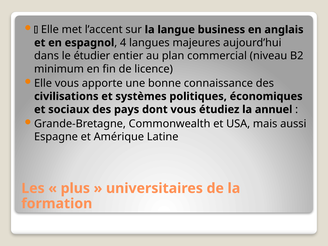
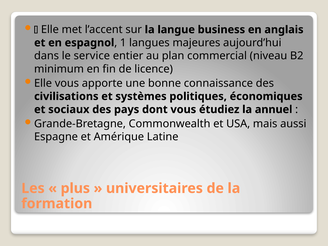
4: 4 -> 1
étudier: étudier -> service
